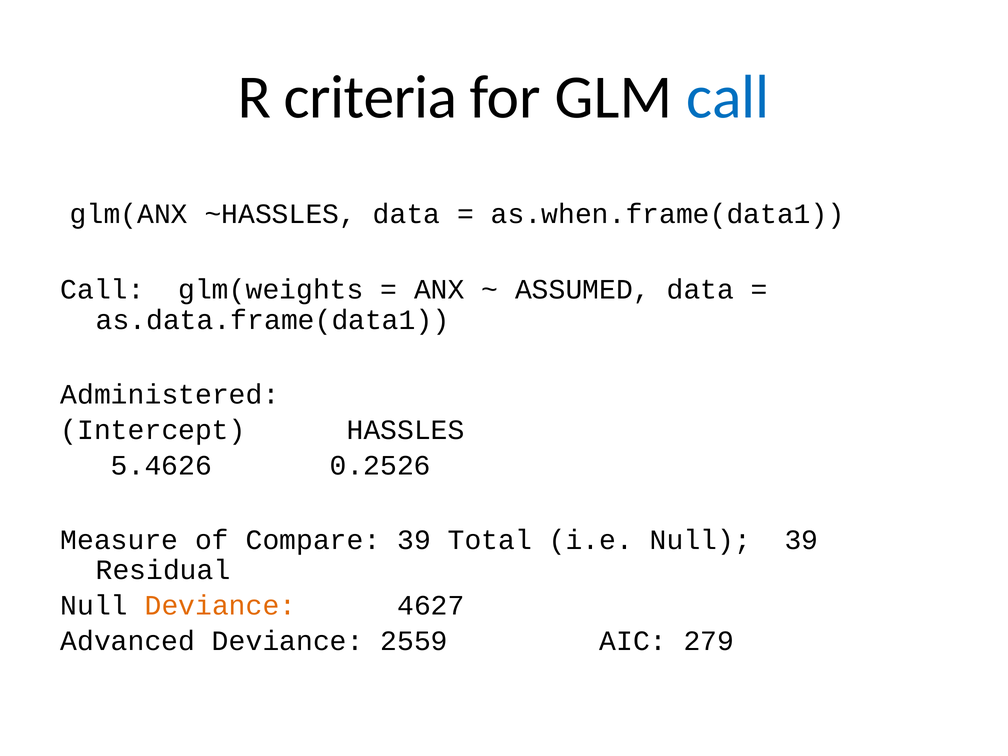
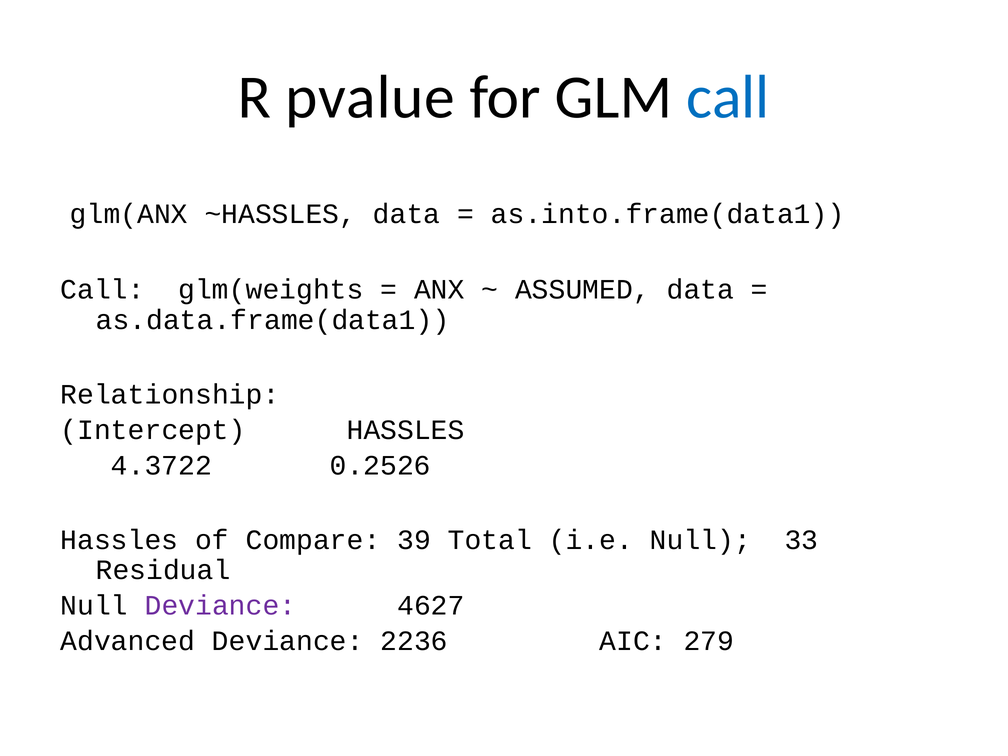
criteria: criteria -> pvalue
as.when.frame(data1: as.when.frame(data1 -> as.into.frame(data1
Administered: Administered -> Relationship
5.4626: 5.4626 -> 4.3722
Measure at (119, 540): Measure -> Hassles
Null 39: 39 -> 33
Deviance at (220, 606) colour: orange -> purple
2559: 2559 -> 2236
